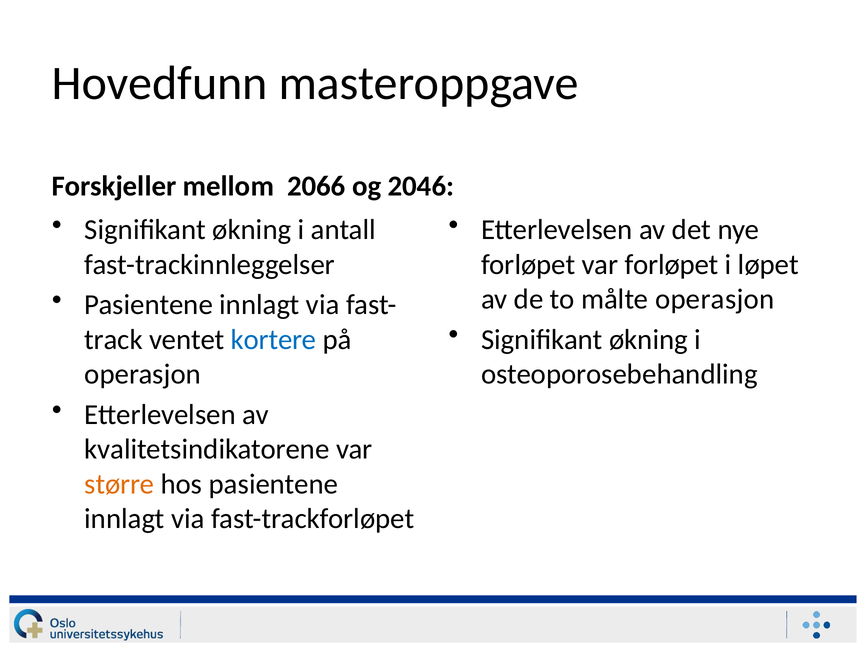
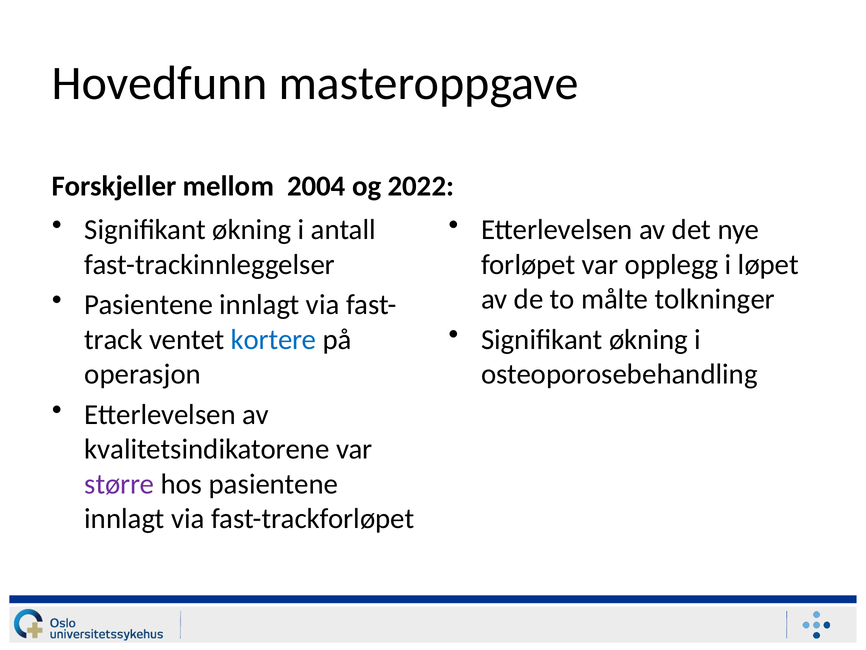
2066: 2066 -> 2004
2046: 2046 -> 2022
var forløpet: forløpet -> opplegg
målte operasjon: operasjon -> tolkninger
større colour: orange -> purple
